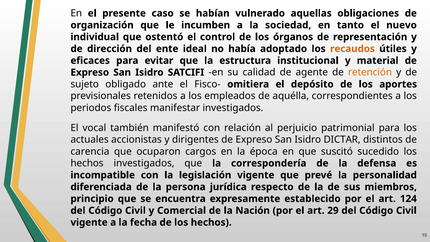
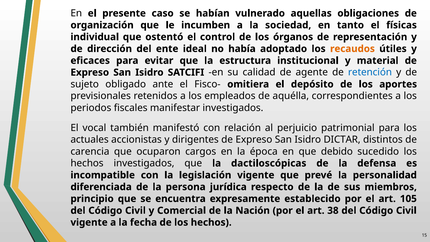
nuevo: nuevo -> físicas
retención colour: orange -> blue
suscitó: suscitó -> debido
correspondería: correspondería -> dactiloscópicas
124: 124 -> 105
29: 29 -> 38
